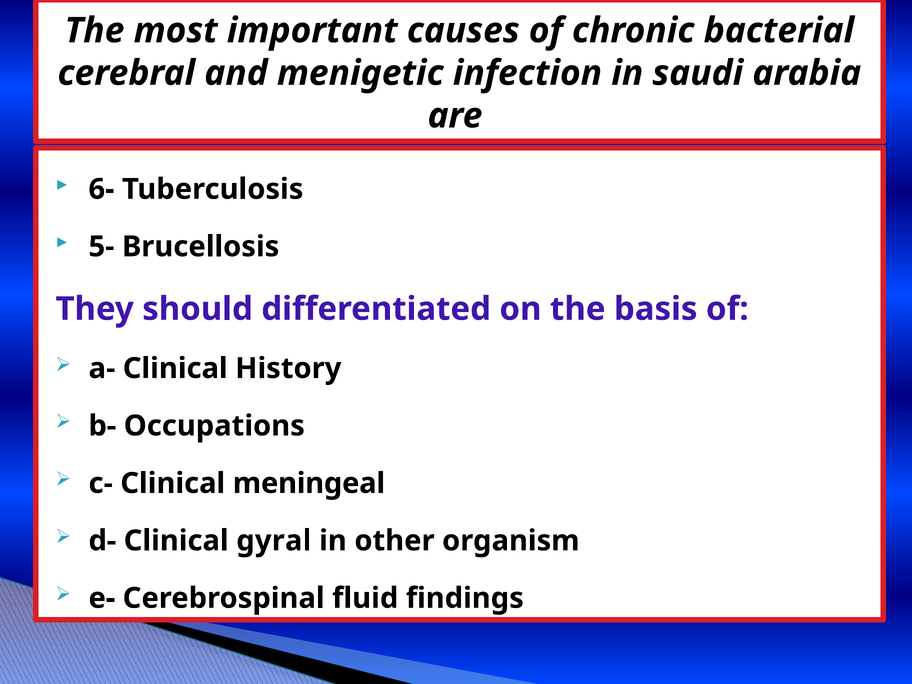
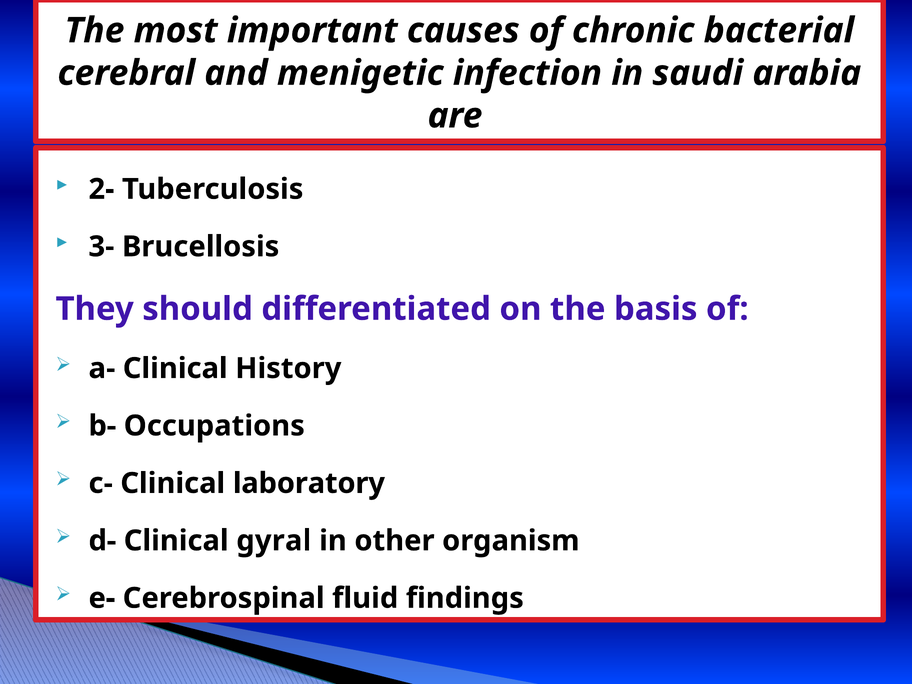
6-: 6- -> 2-
5-: 5- -> 3-
meningeal: meningeal -> laboratory
